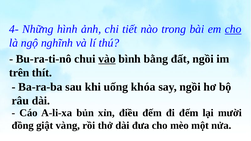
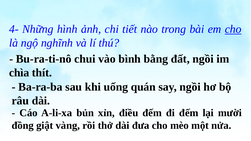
vào underline: present -> none
trên: trên -> chìa
khóa: khóa -> quán
